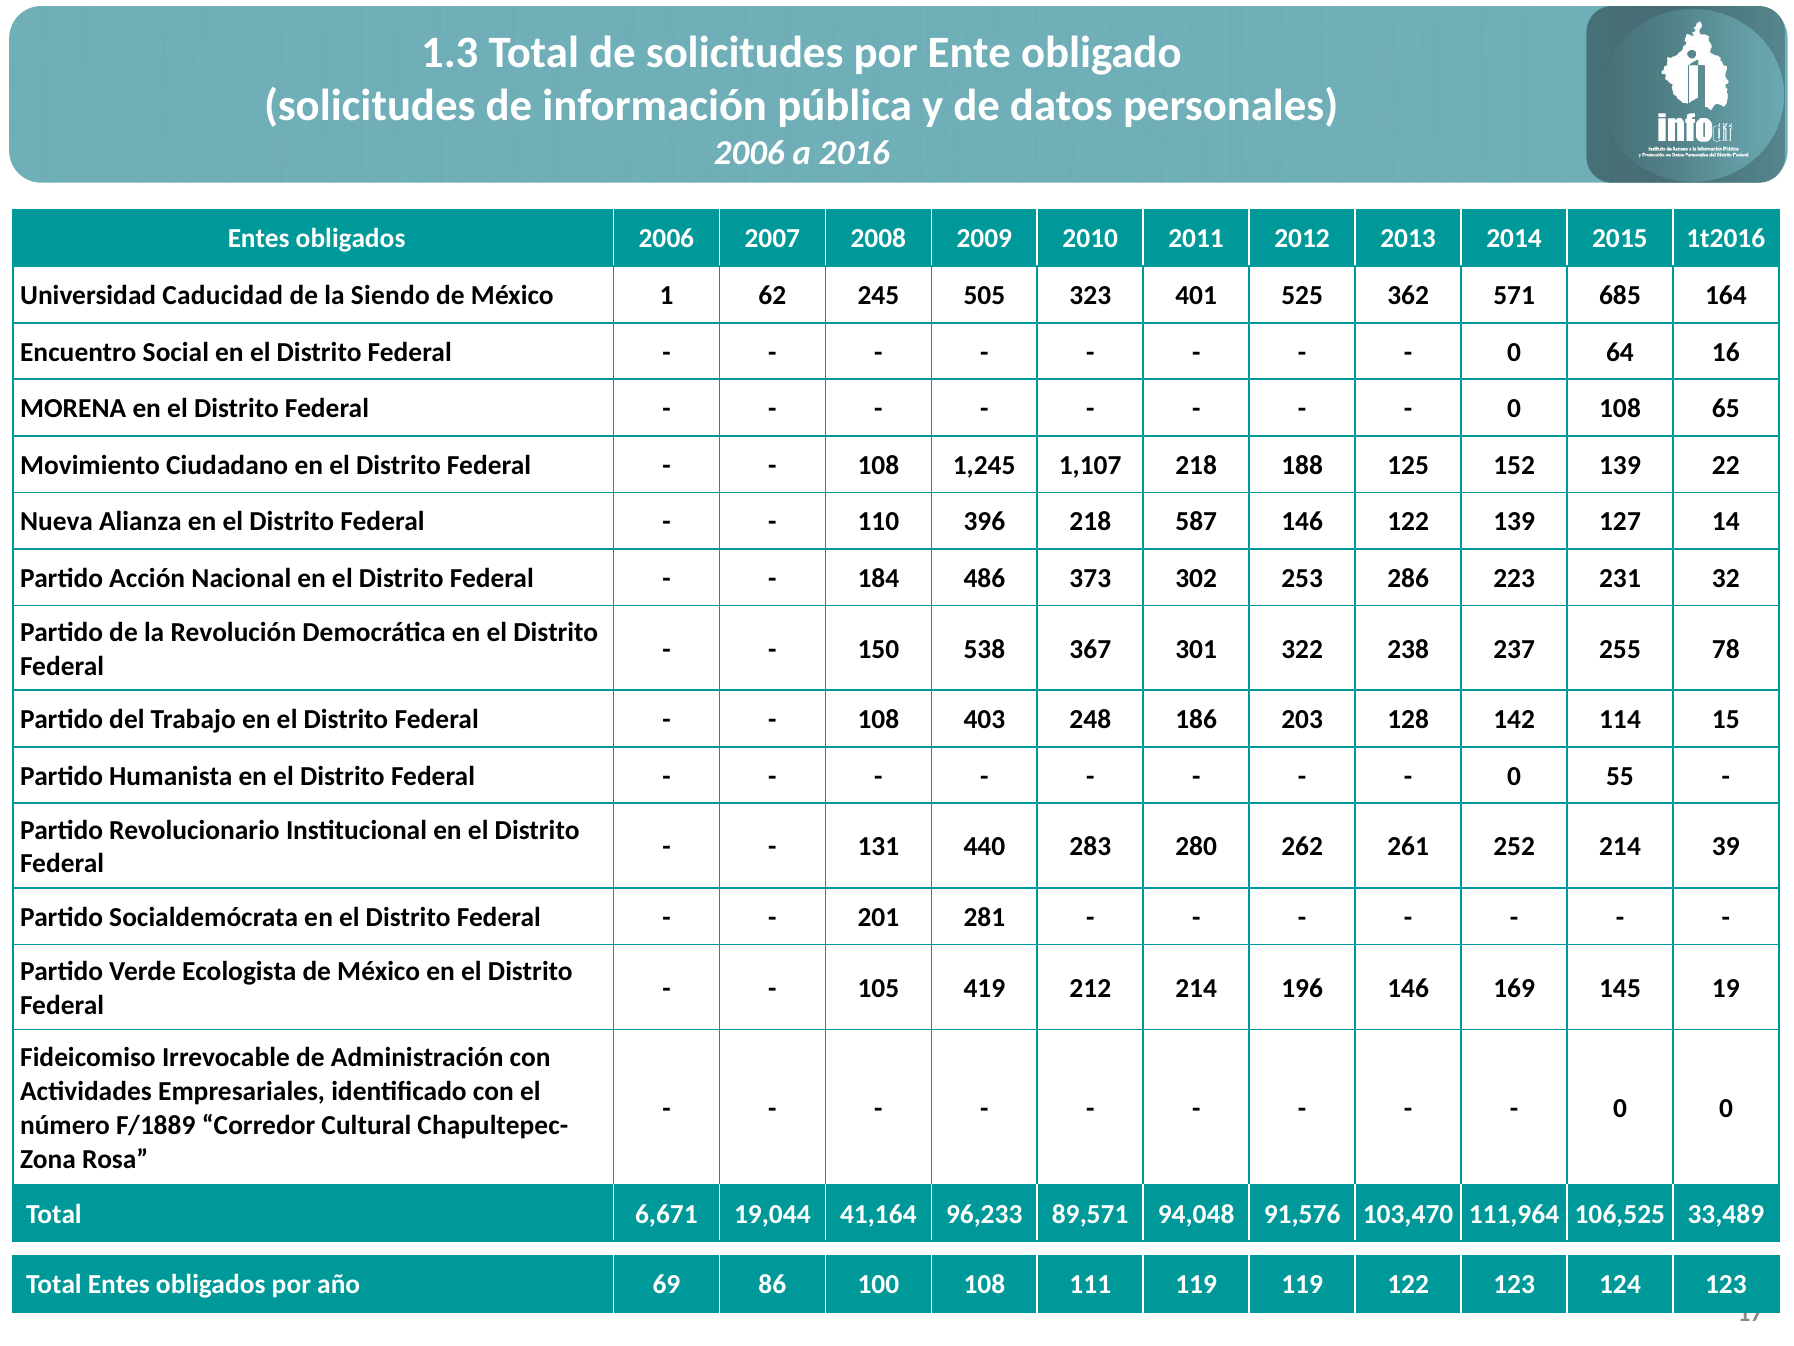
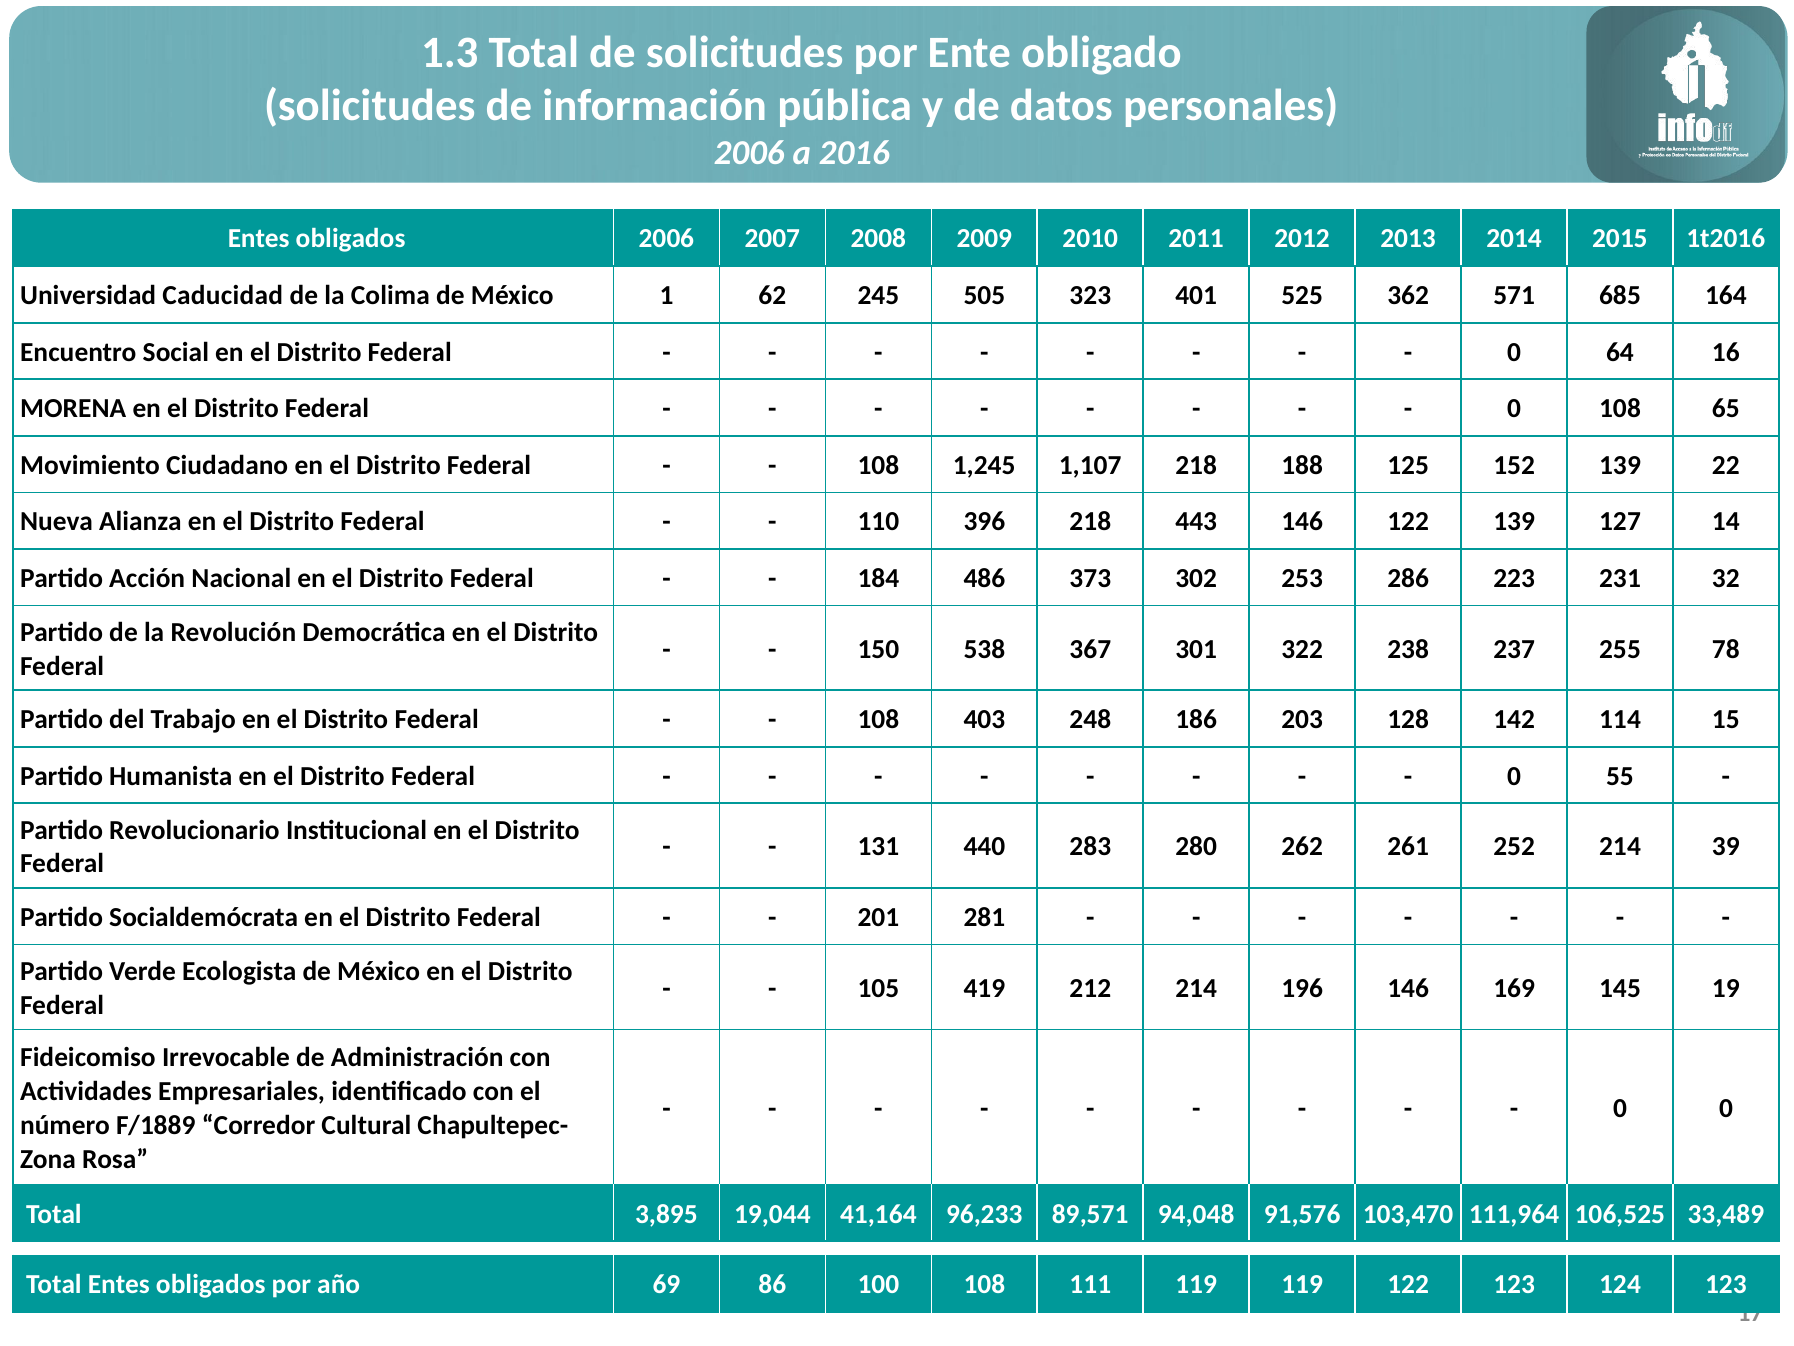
Siendo: Siendo -> Colima
587: 587 -> 443
6,671: 6,671 -> 3,895
